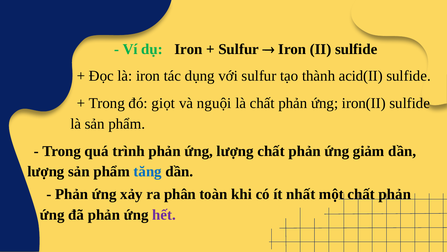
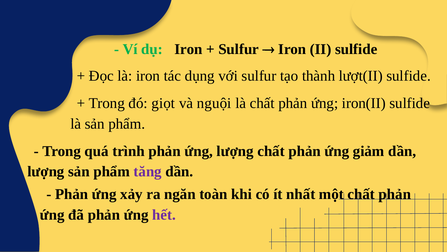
acid(II: acid(II -> lượt(II
tăng colour: blue -> purple
phân: phân -> ngăn
